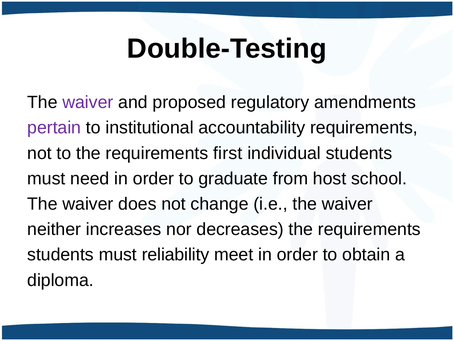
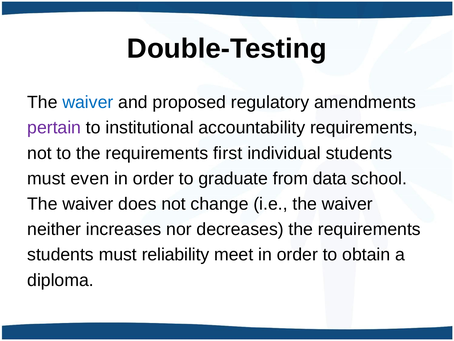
waiver at (88, 102) colour: purple -> blue
need: need -> even
host: host -> data
